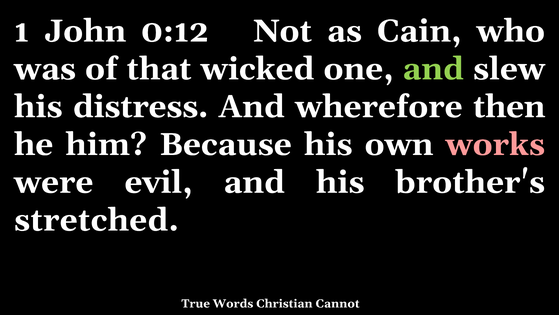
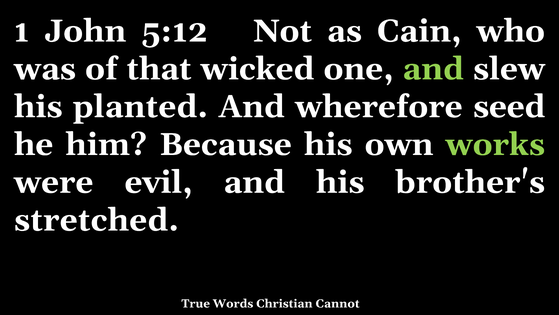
0:12: 0:12 -> 5:12
distress: distress -> planted
then: then -> seed
works colour: pink -> light green
